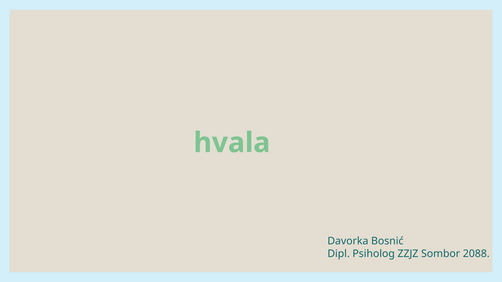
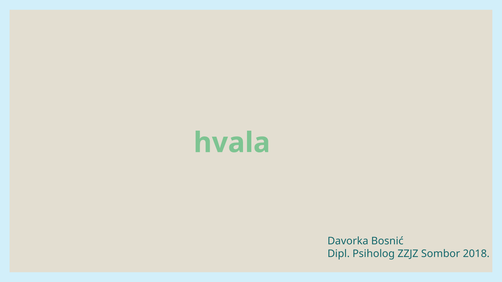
2088: 2088 -> 2018
